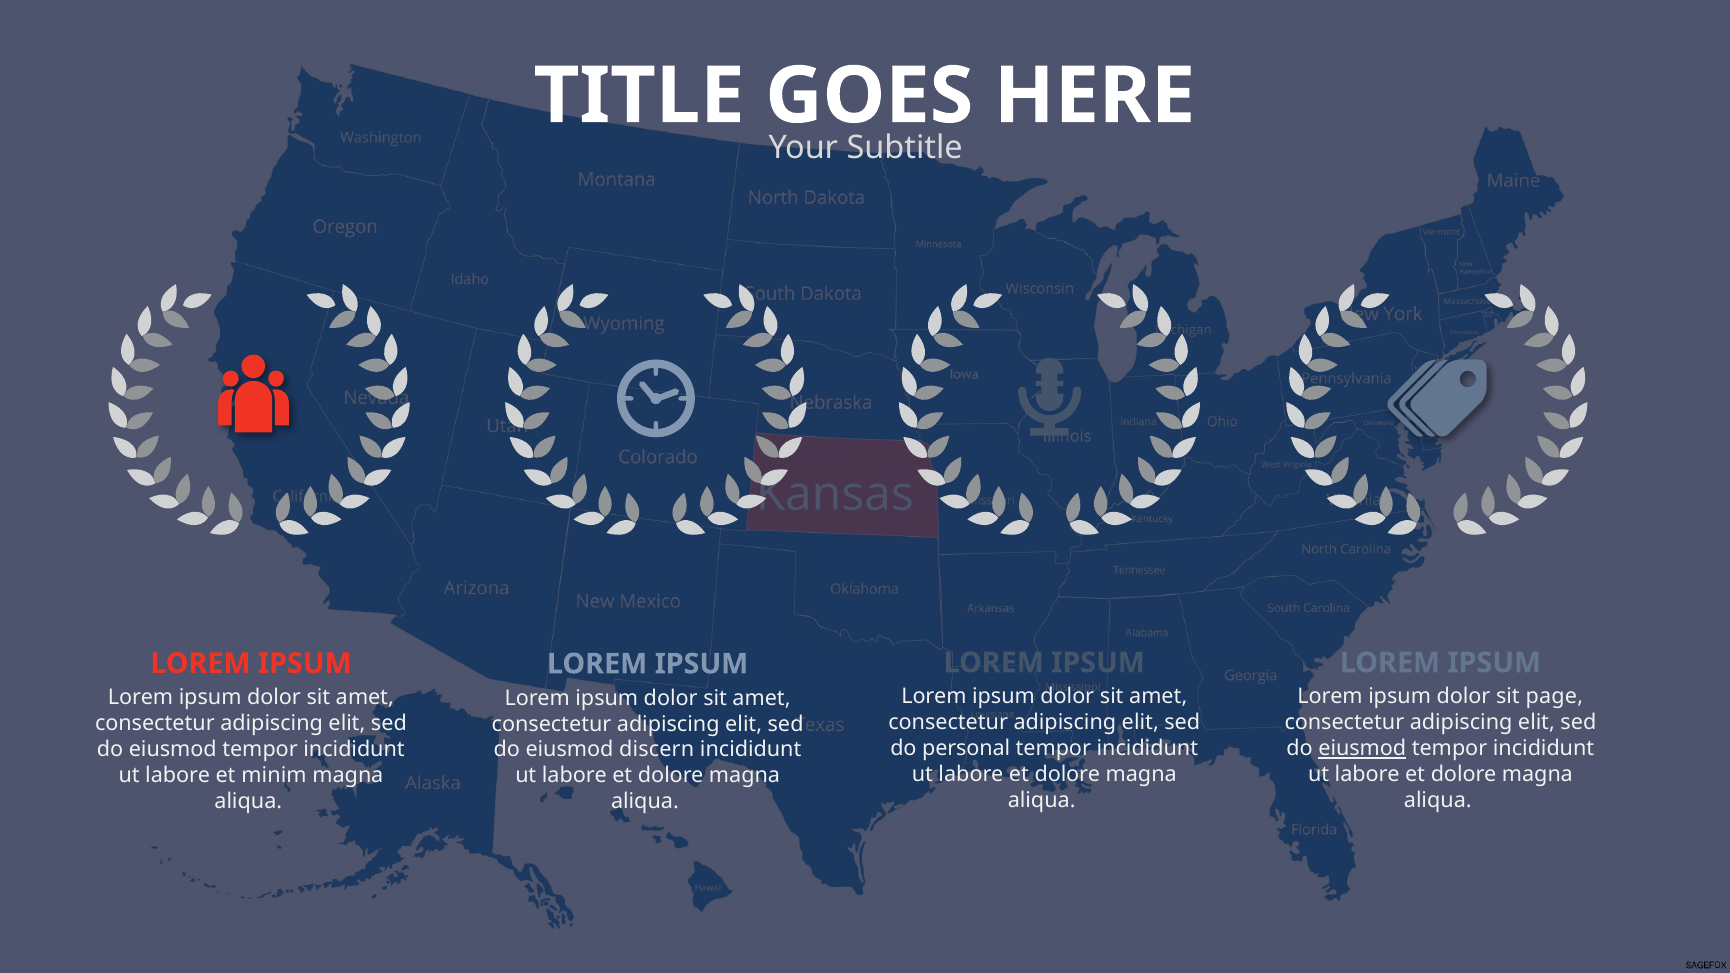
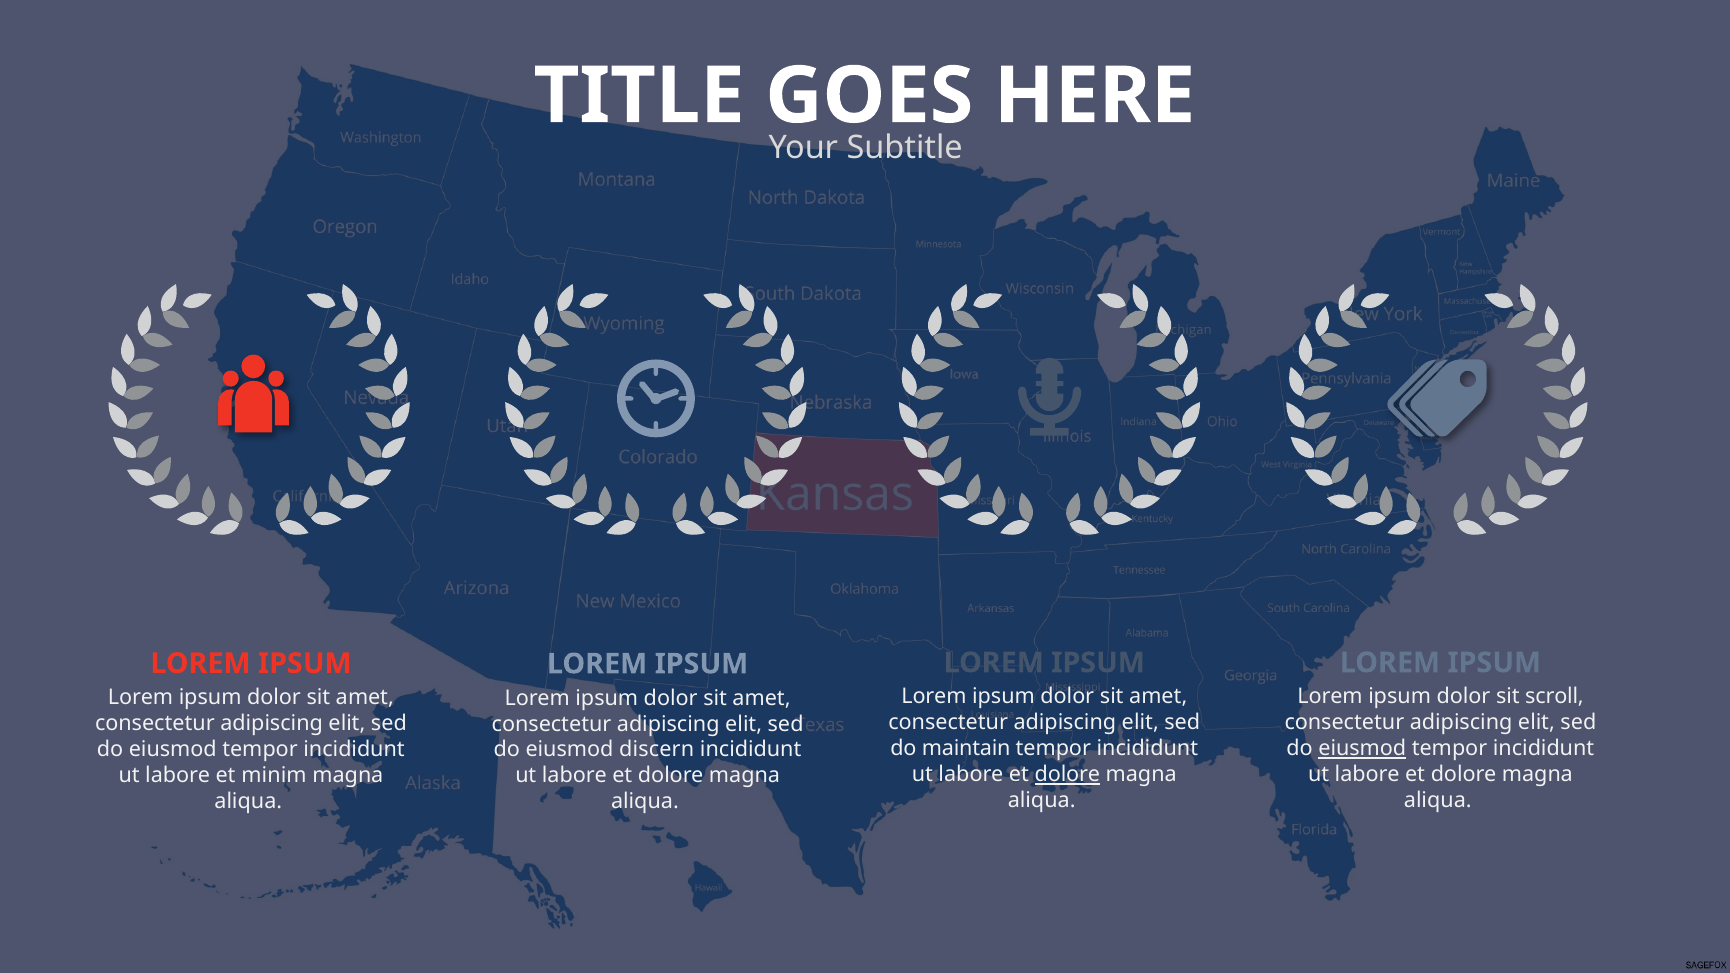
page: page -> scroll
personal: personal -> maintain
dolore at (1067, 775) underline: none -> present
